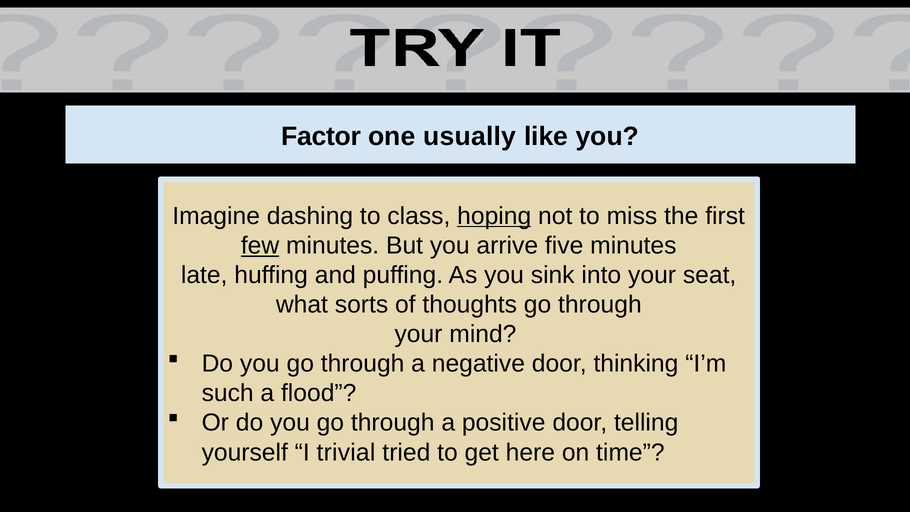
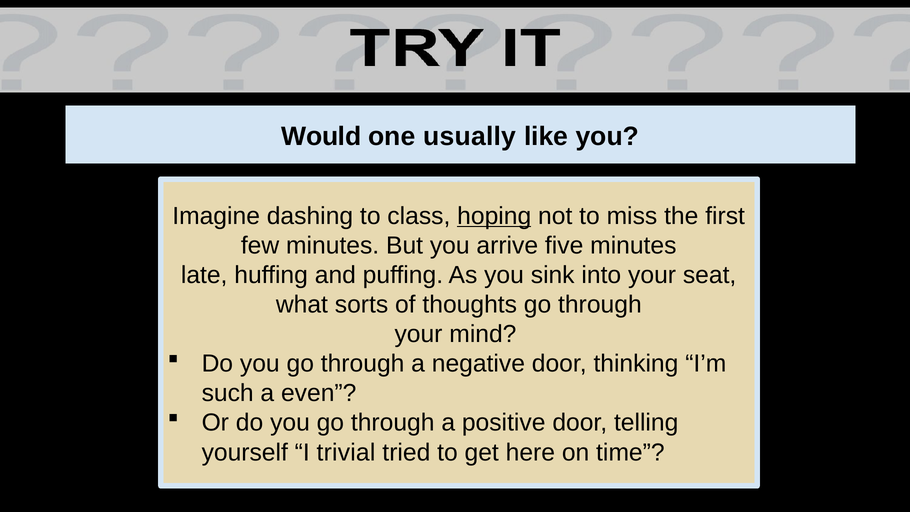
Factor: Factor -> Would
few underline: present -> none
flood: flood -> even
